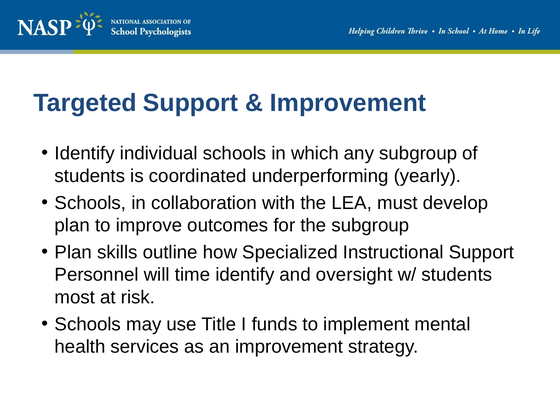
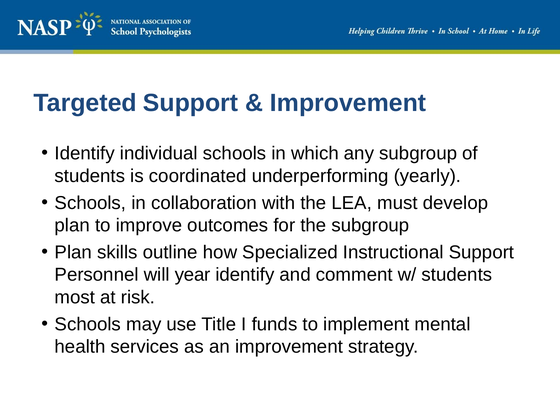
time: time -> year
oversight: oversight -> comment
